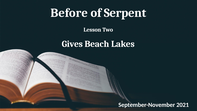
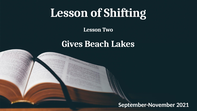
Before at (69, 13): Before -> Lesson
Serpent: Serpent -> Shifting
